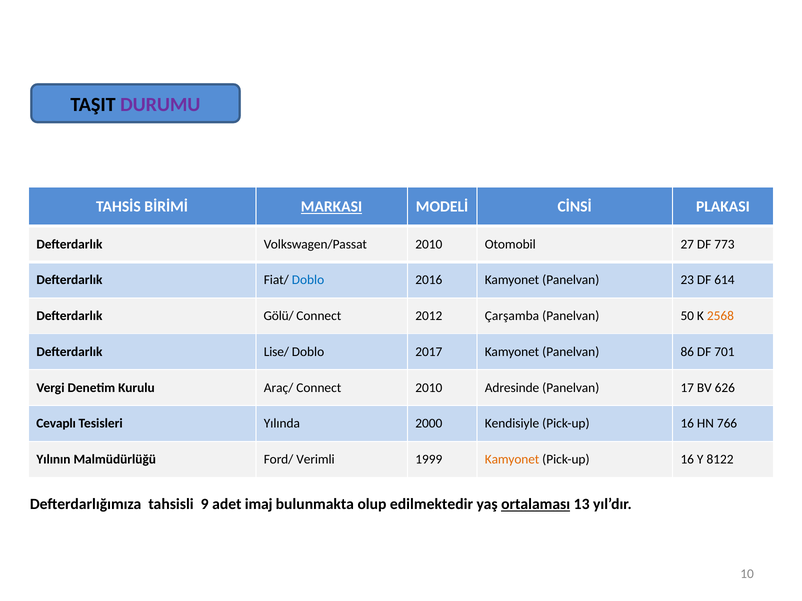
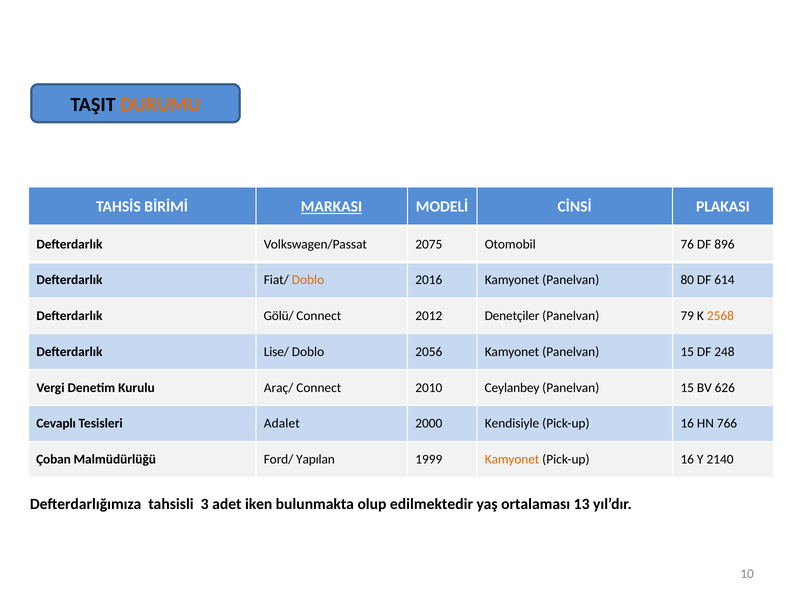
DURUMU colour: purple -> orange
Volkswagen/Passat 2010: 2010 -> 2075
27: 27 -> 76
773: 773 -> 896
Doblo at (308, 280) colour: blue -> orange
23: 23 -> 80
Çarşamba: Çarşamba -> Denetçiler
50: 50 -> 79
2017: 2017 -> 2056
Kamyonet Panelvan 86: 86 -> 15
701: 701 -> 248
Adresinde: Adresinde -> Ceylanbey
17 at (687, 388): 17 -> 15
Yılında: Yılında -> Adalet
Yılının: Yılının -> Çoban
Verimli: Verimli -> Yapılan
8122: 8122 -> 2140
9: 9 -> 3
imaj: imaj -> iken
ortalaması underline: present -> none
